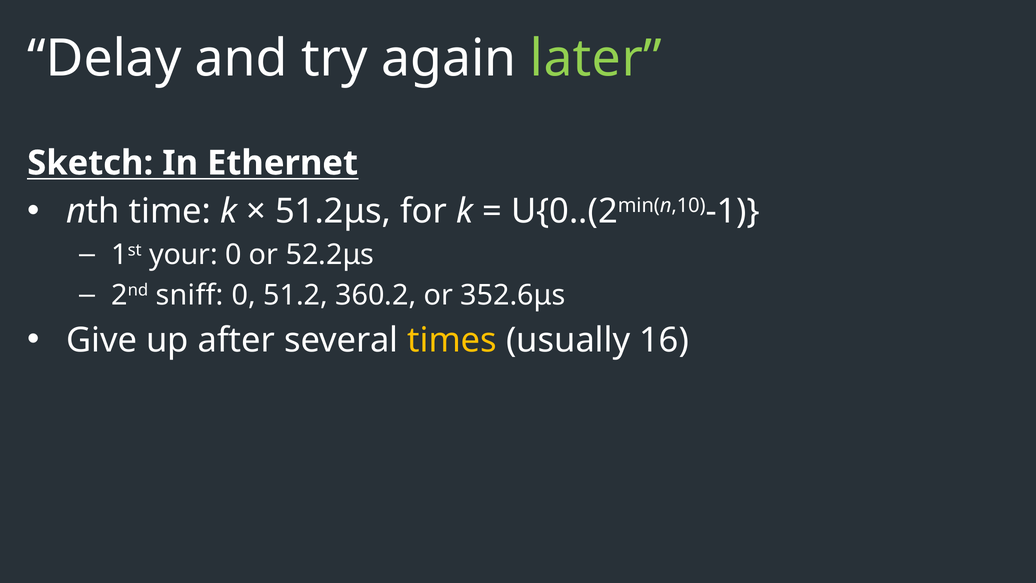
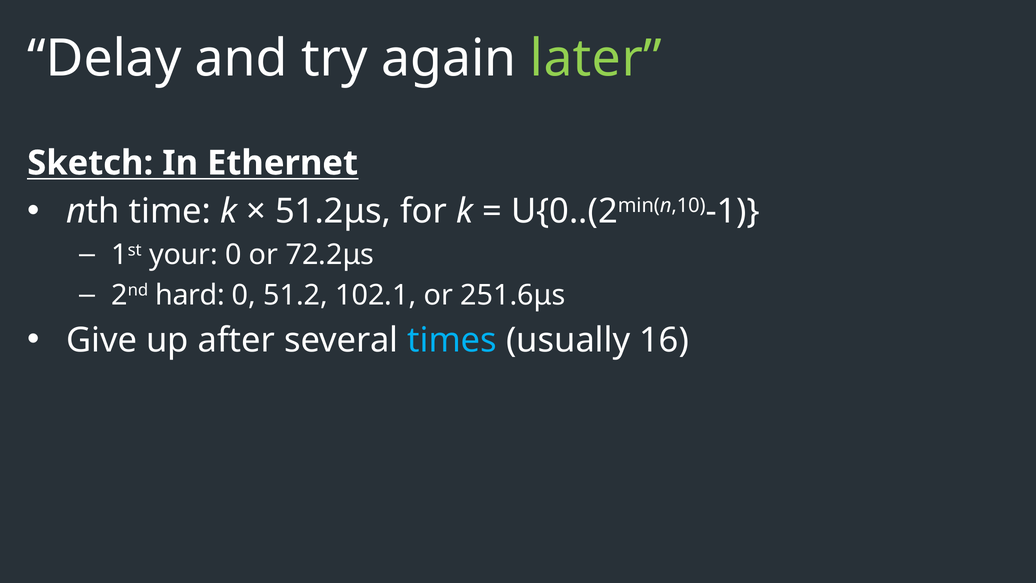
52.2μs: 52.2μs -> 72.2μs
sniff: sniff -> hard
360.2: 360.2 -> 102.1
352.6μs: 352.6μs -> 251.6μs
times colour: yellow -> light blue
